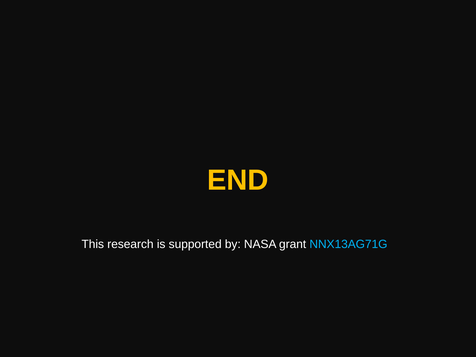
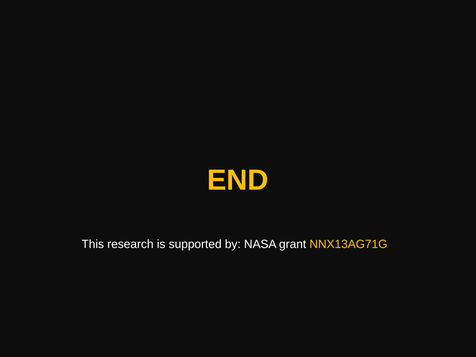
NNX13AG71G colour: light blue -> yellow
